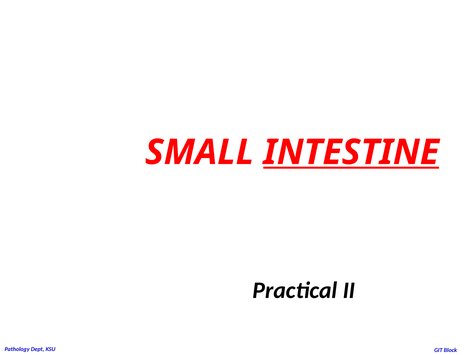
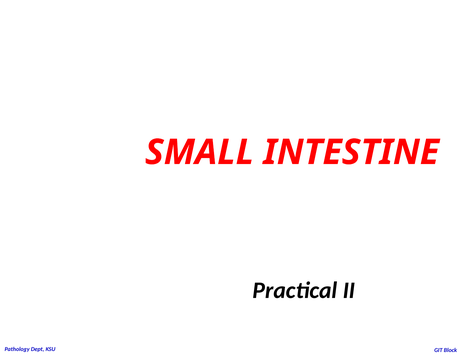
INTESTINE underline: present -> none
